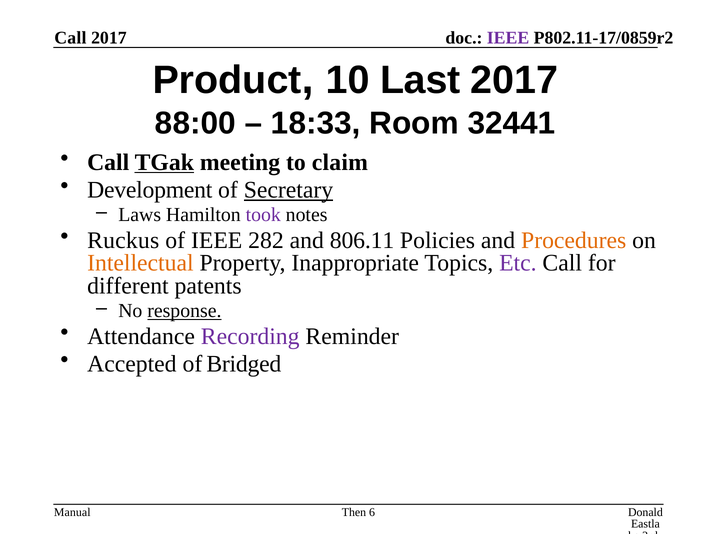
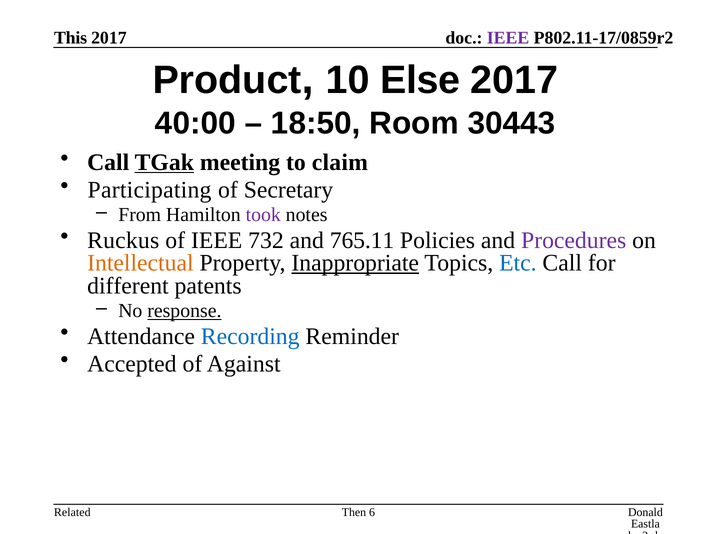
Call at (70, 38): Call -> This
Last: Last -> Else
88:00: 88:00 -> 40:00
18:33: 18:33 -> 18:50
32441: 32441 -> 30443
Development: Development -> Participating
Secretary underline: present -> none
Laws: Laws -> From
282: 282 -> 732
806.11: 806.11 -> 765.11
Procedures colour: orange -> purple
Inappropriate underline: none -> present
Etc colour: purple -> blue
Recording colour: purple -> blue
Bridged: Bridged -> Against
Manual: Manual -> Related
